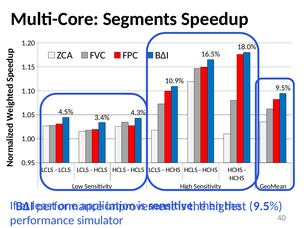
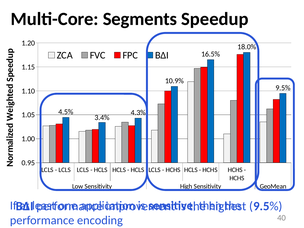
simulator: simulator -> encoding
